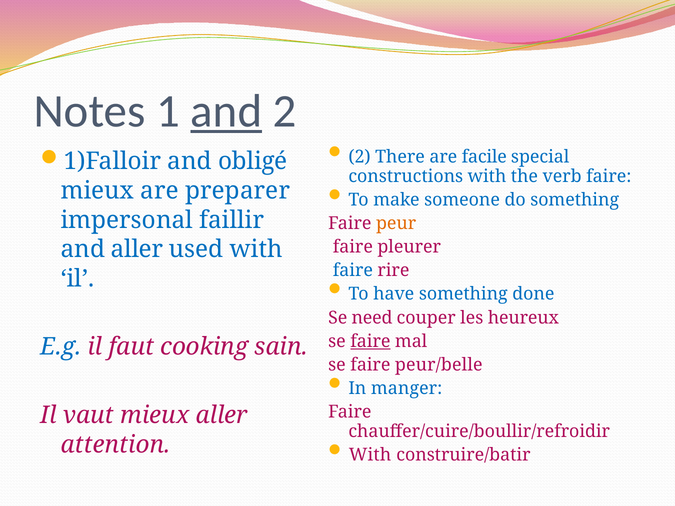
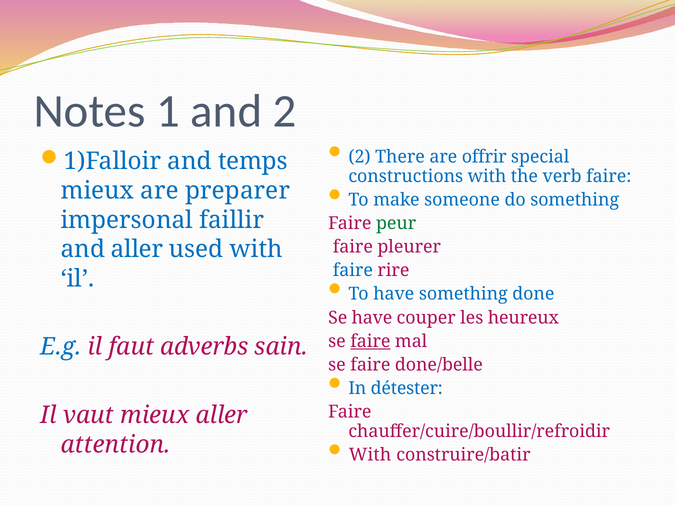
and at (226, 111) underline: present -> none
facile: facile -> offrir
obligé: obligé -> temps
peur colour: orange -> green
Se need: need -> have
cooking: cooking -> adverbs
peur/belle: peur/belle -> done/belle
manger: manger -> détester
